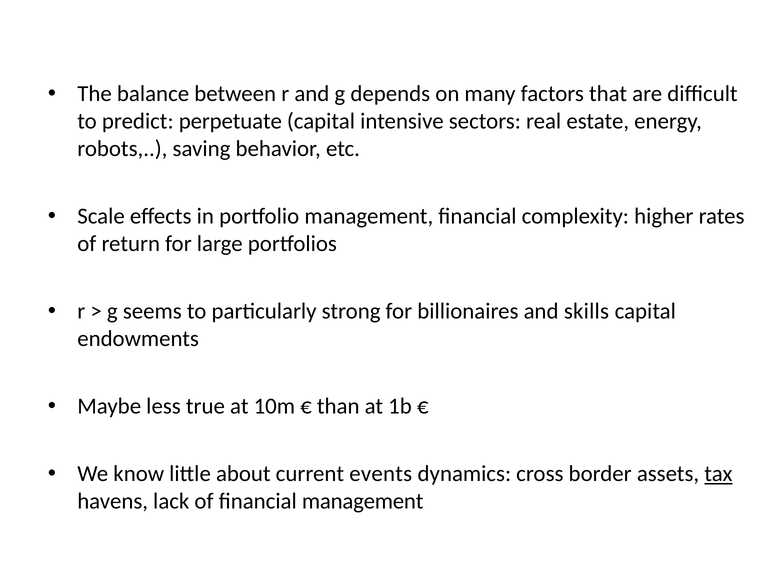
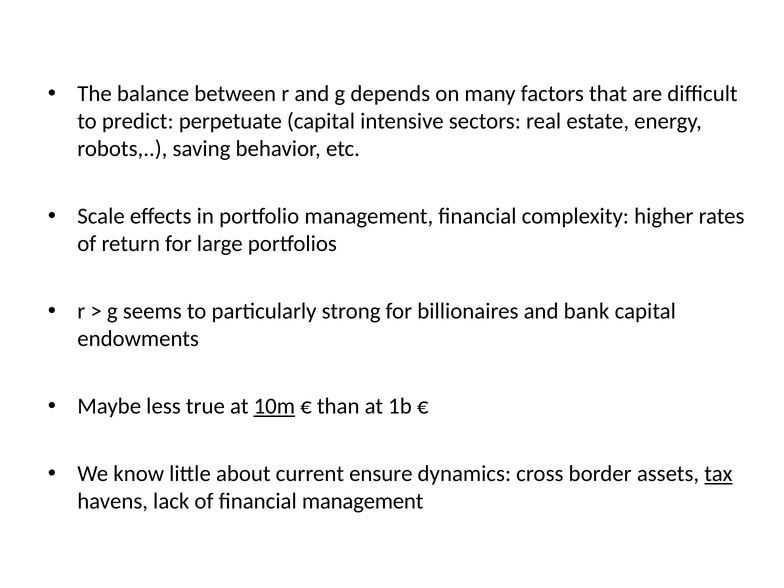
skills: skills -> bank
10m underline: none -> present
events: events -> ensure
